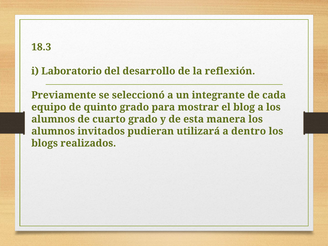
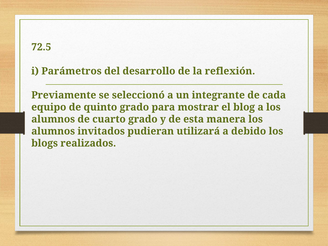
18.3: 18.3 -> 72.5
Laboratorio: Laboratorio -> Parámetros
dentro: dentro -> debido
